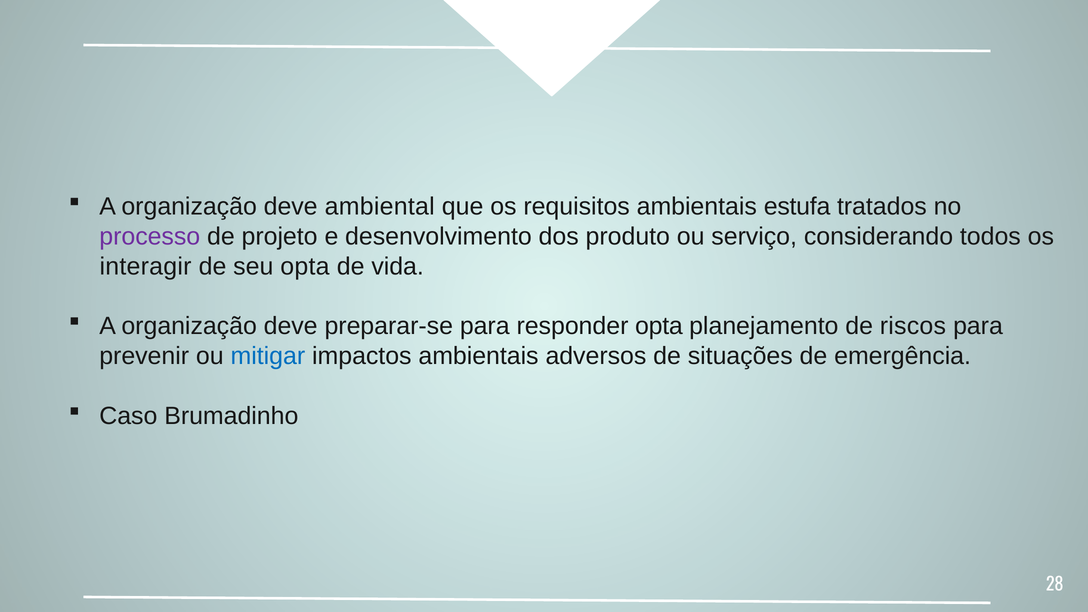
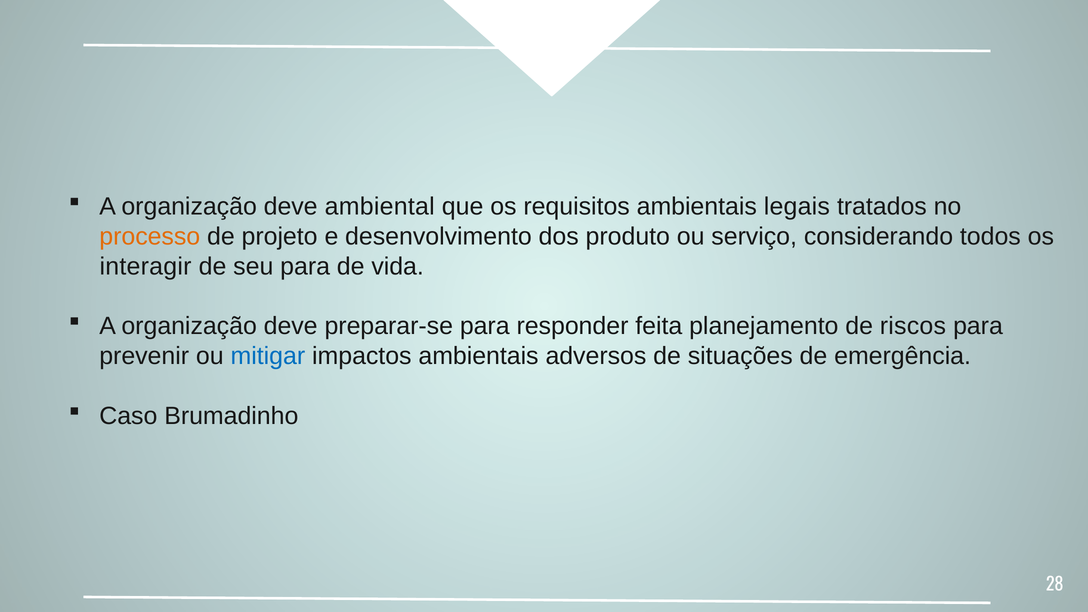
estufa: estufa -> legais
processo colour: purple -> orange
seu opta: opta -> para
responder opta: opta -> feita
